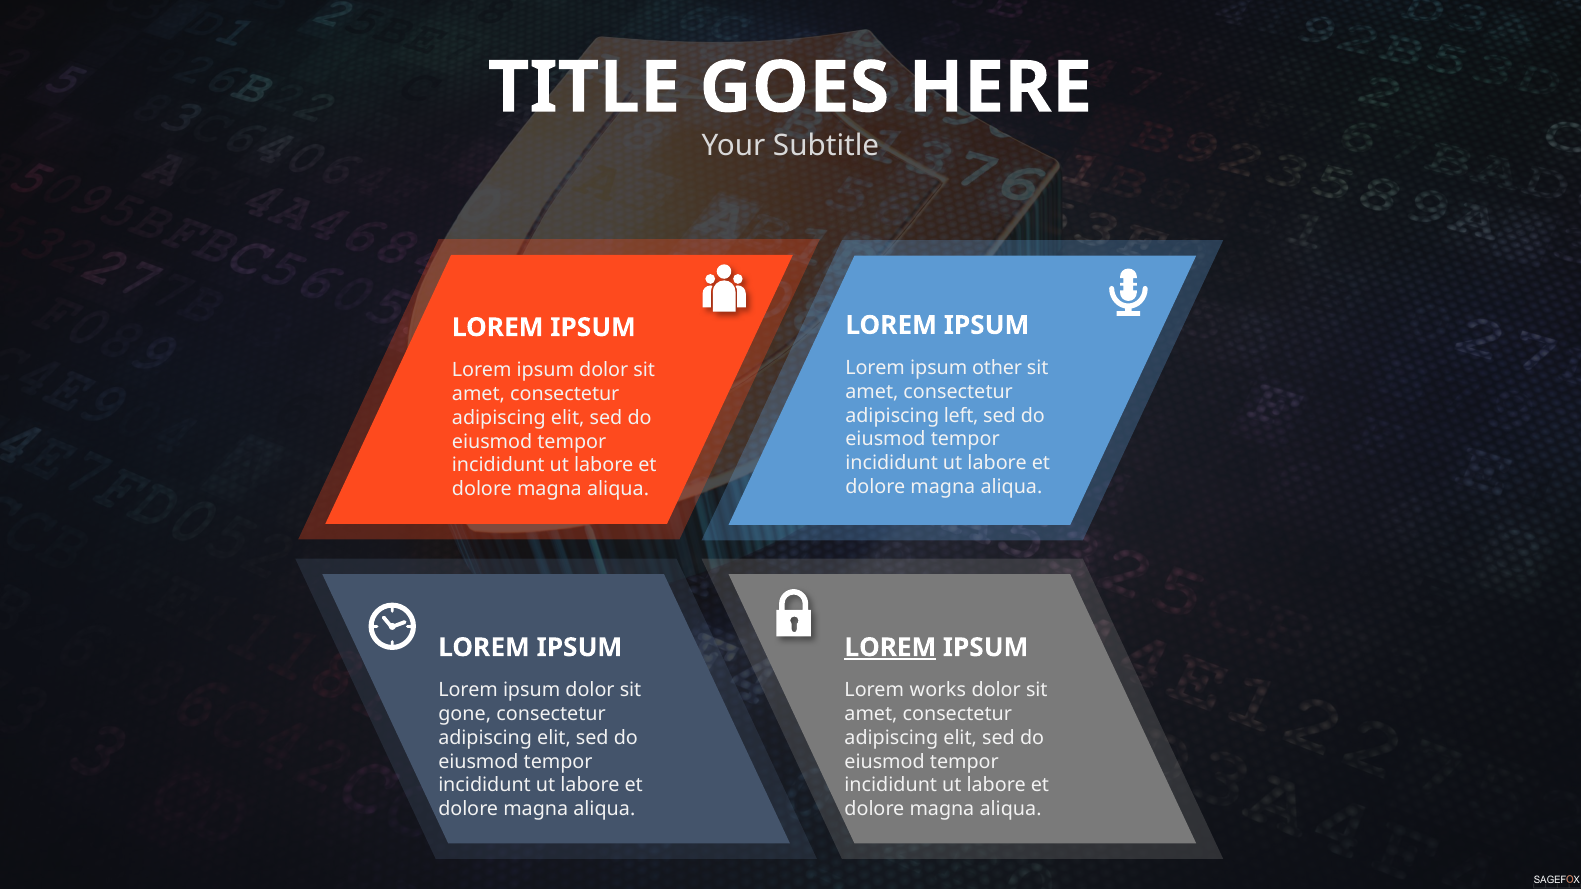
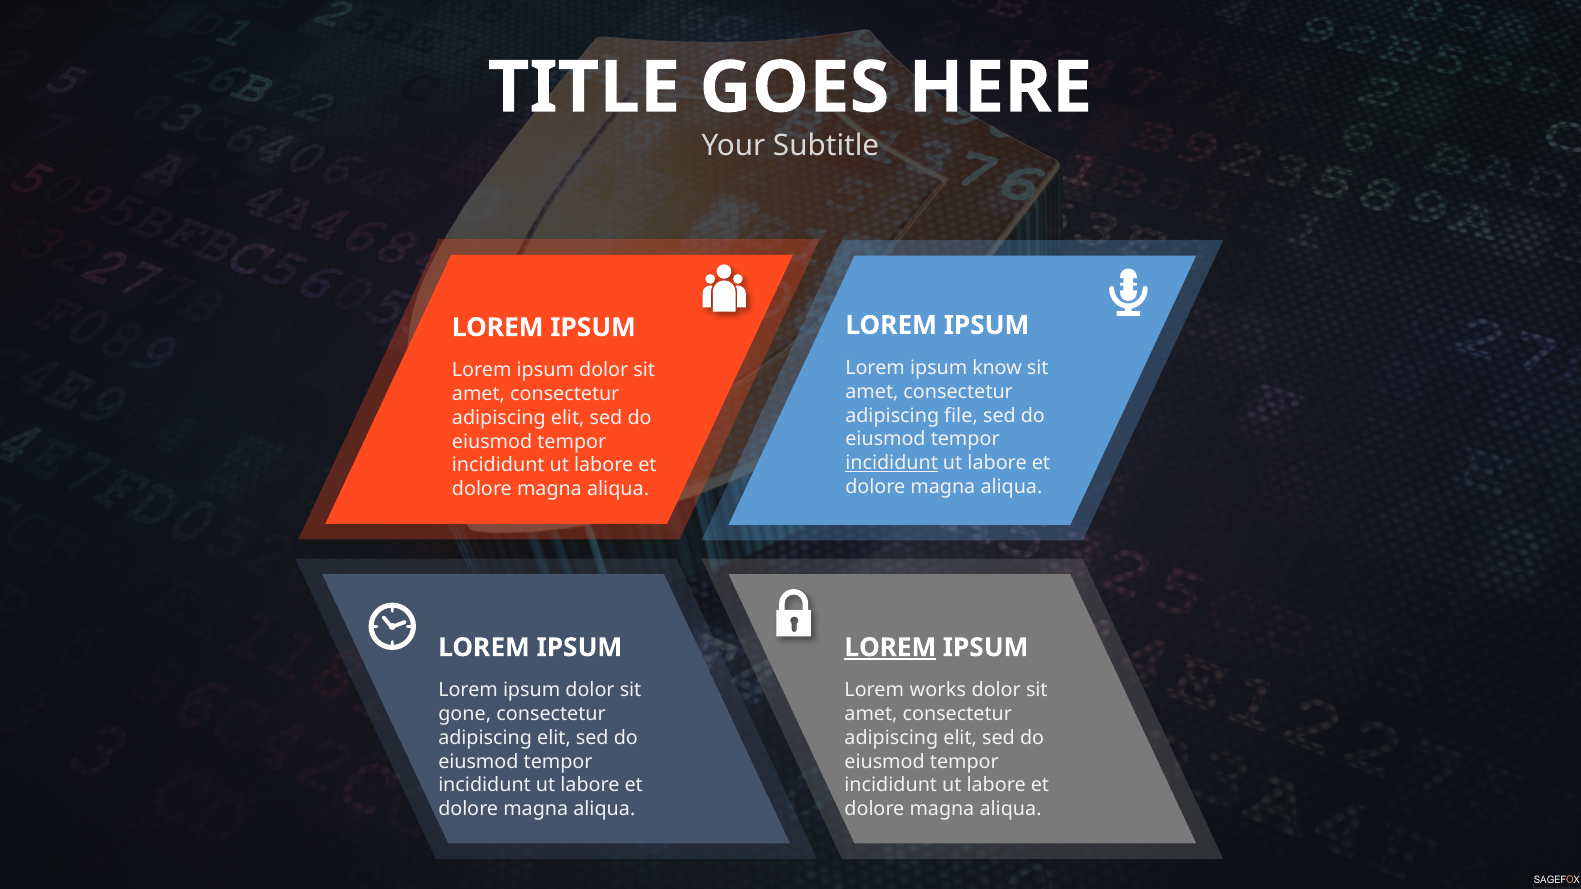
other: other -> know
left: left -> file
incididunt at (892, 463) underline: none -> present
